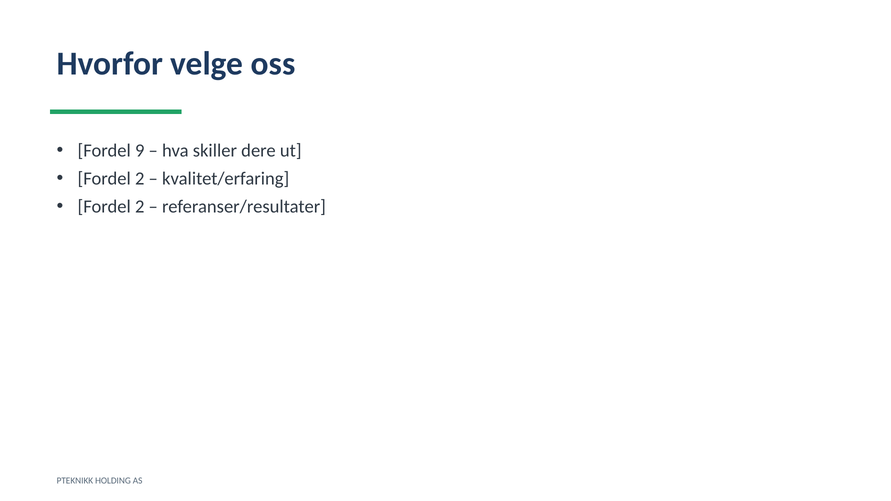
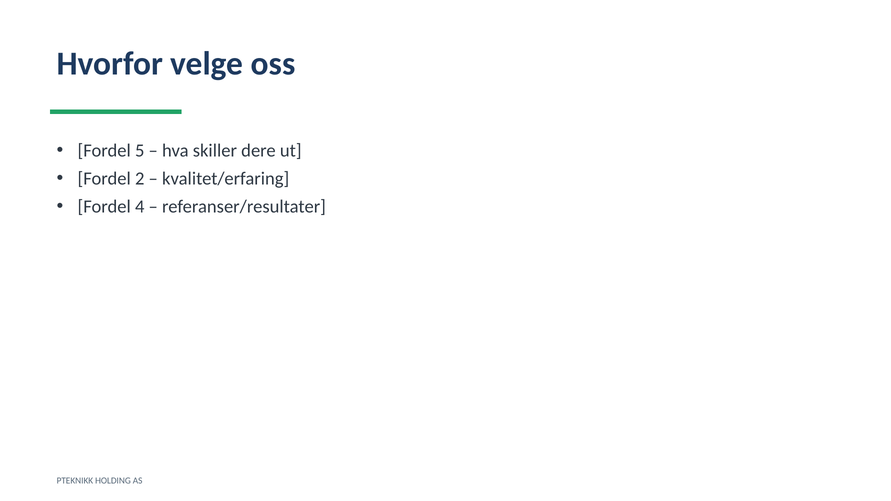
9: 9 -> 5
2 at (140, 207): 2 -> 4
